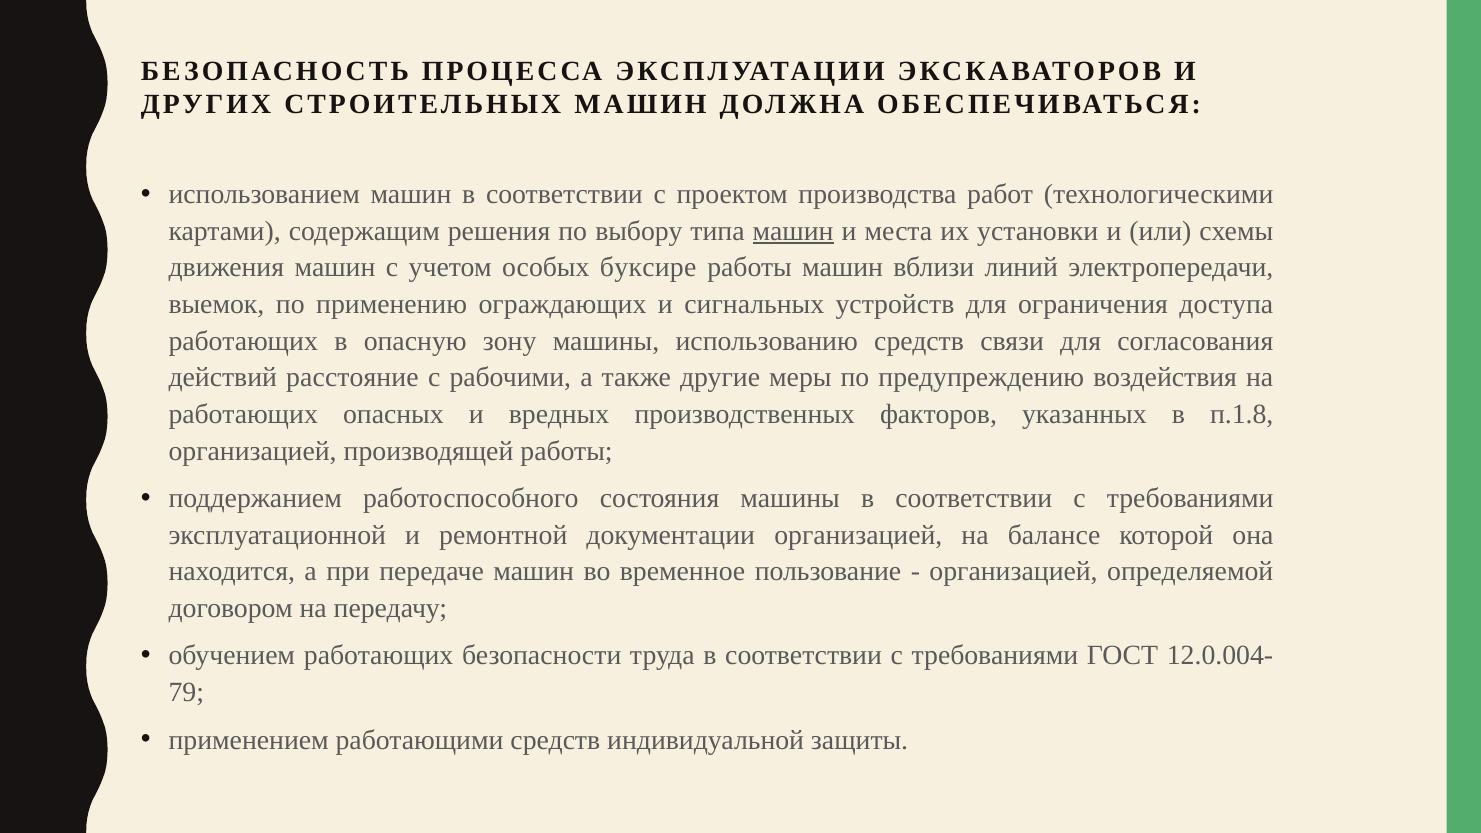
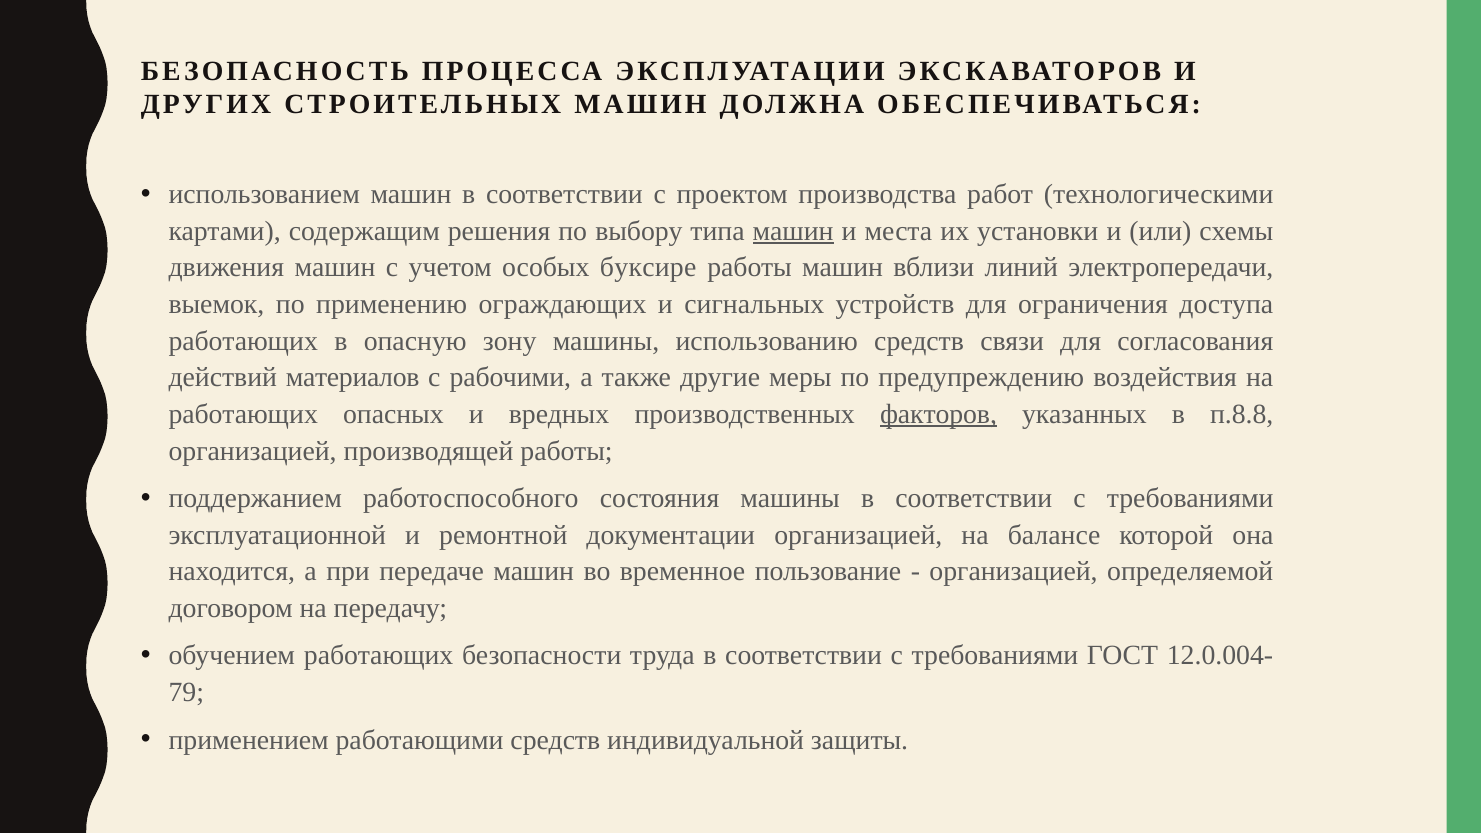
расстояние: расстояние -> материалов
факторов underline: none -> present
п.1.8: п.1.8 -> п.8.8
